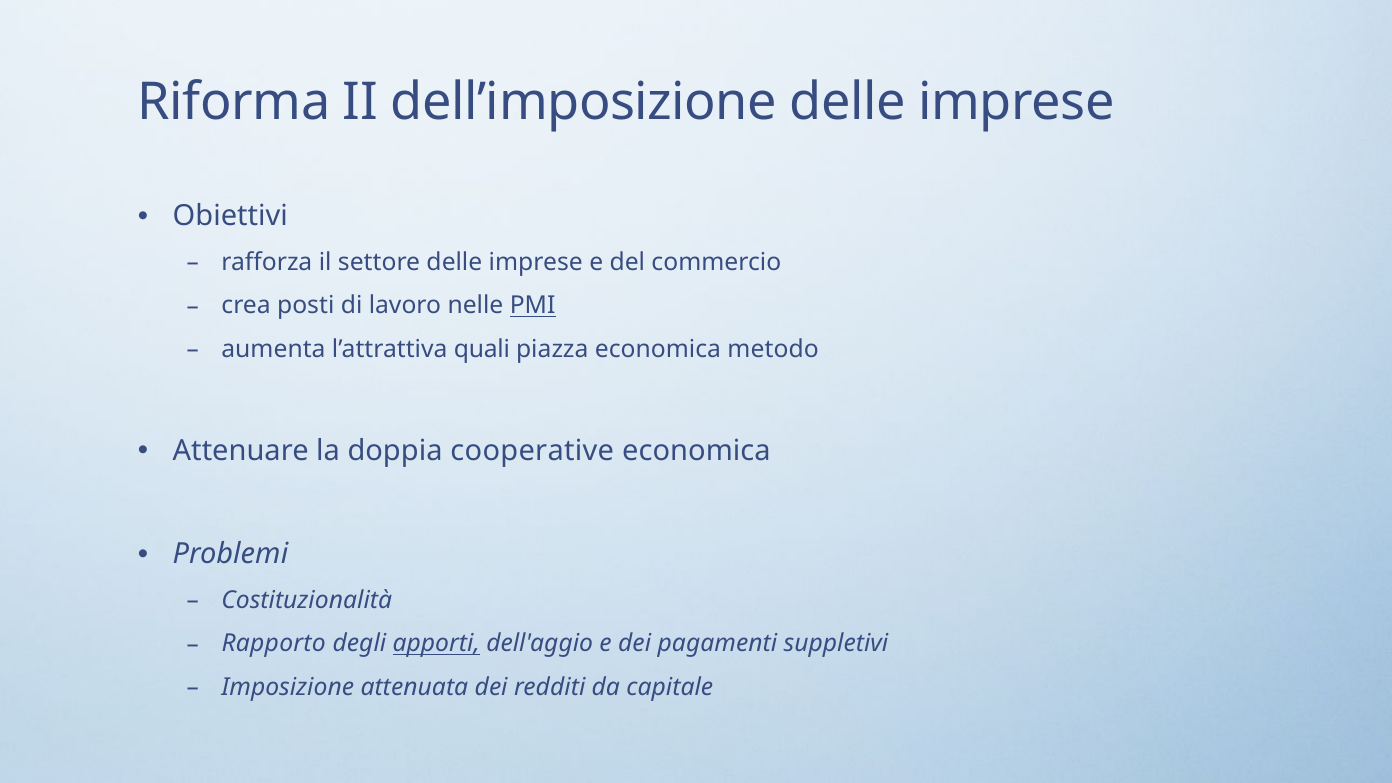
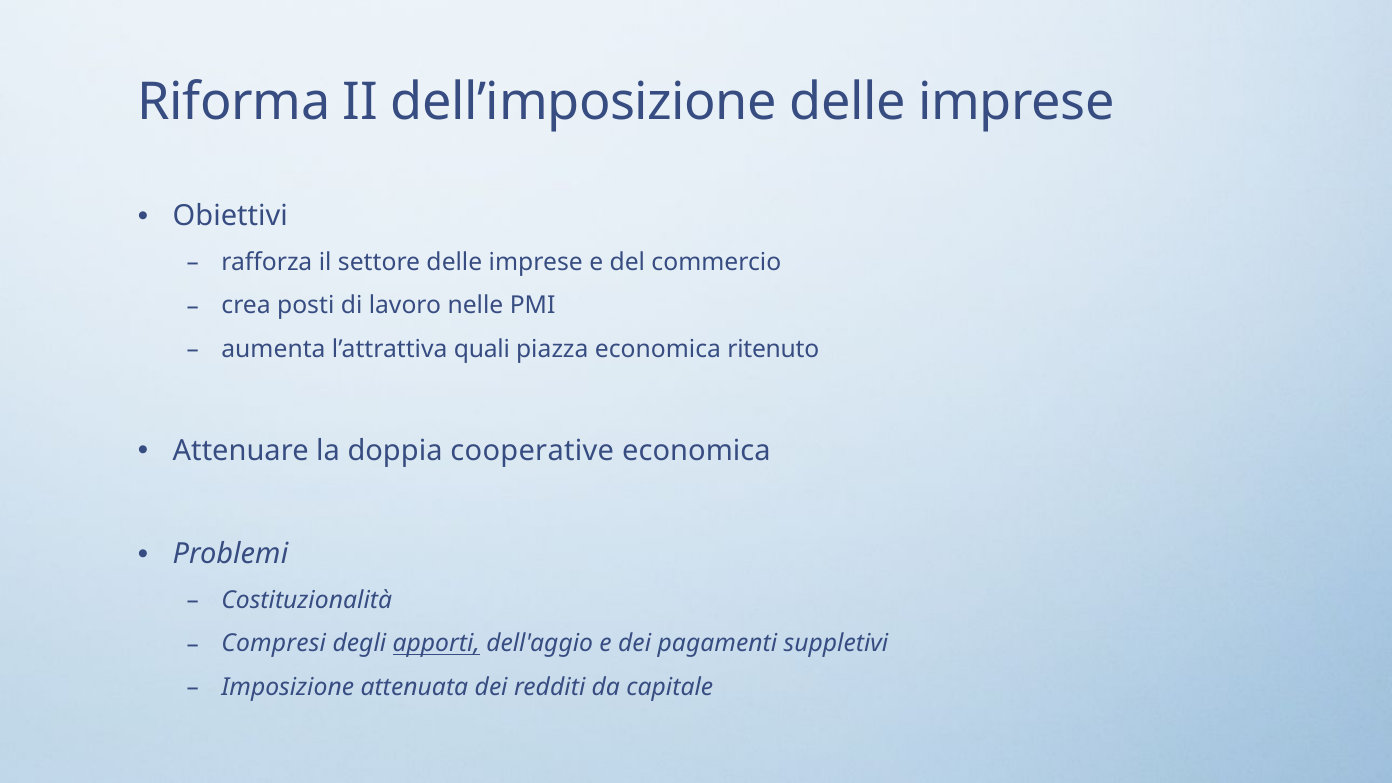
PMI underline: present -> none
metodo: metodo -> ritenuto
Rapporto: Rapporto -> Compresi
